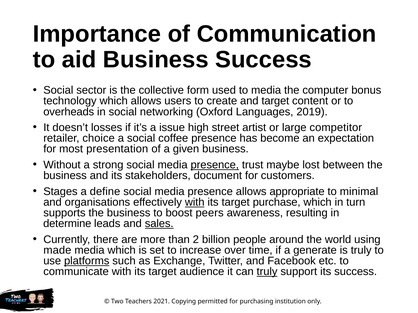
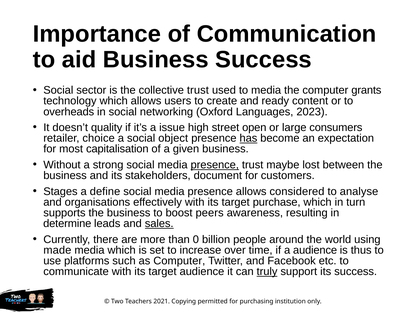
collective form: form -> trust
bonus: bonus -> grants
and target: target -> ready
2019: 2019 -> 2023
losses: losses -> quality
artist: artist -> open
competitor: competitor -> consumers
coffee: coffee -> object
has underline: none -> present
presentation: presentation -> capitalisation
appropriate: appropriate -> considered
minimal: minimal -> analyse
with at (195, 203) underline: present -> none
2: 2 -> 0
a generate: generate -> audience
is truly: truly -> thus
platforms underline: present -> none
as Exchange: Exchange -> Computer
